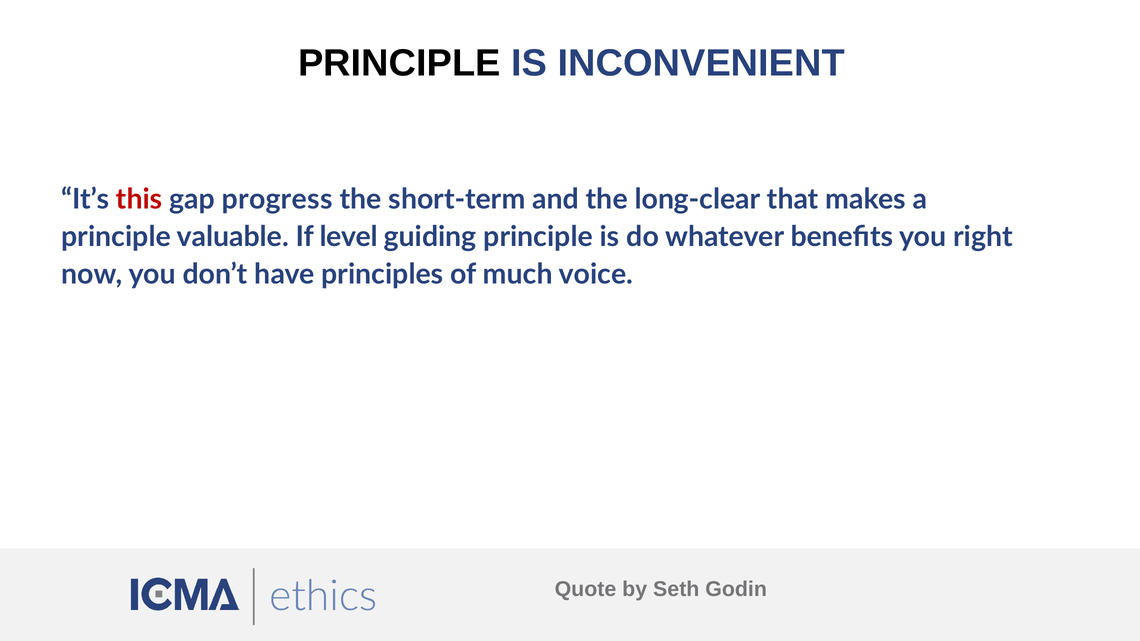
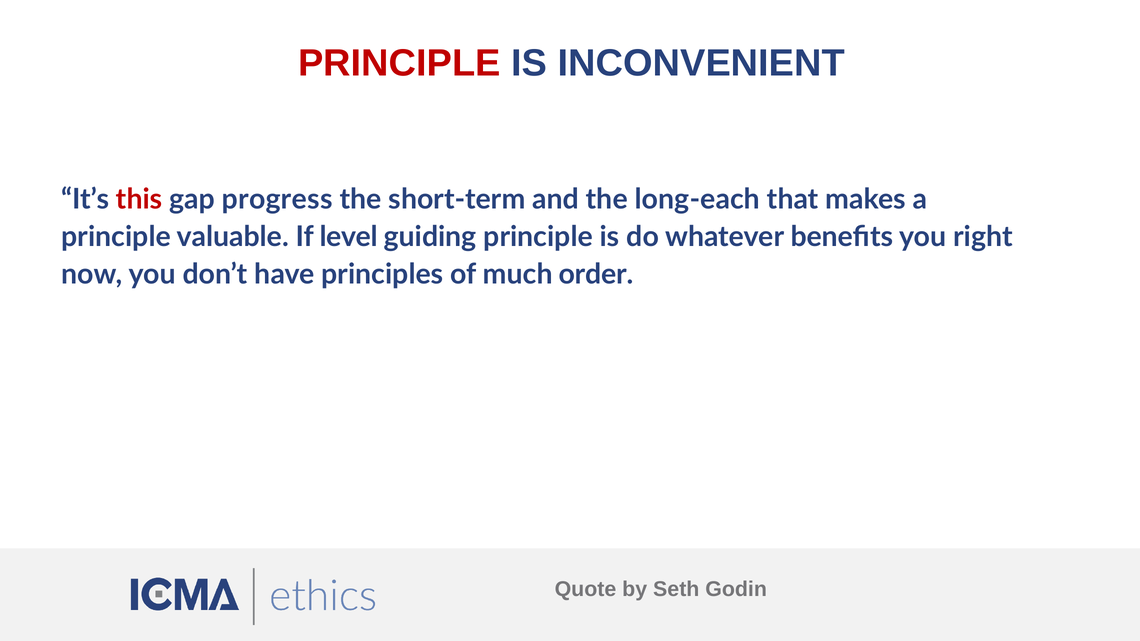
PRINCIPLE at (399, 63) colour: black -> red
long-clear: long-clear -> long-each
voice: voice -> order
